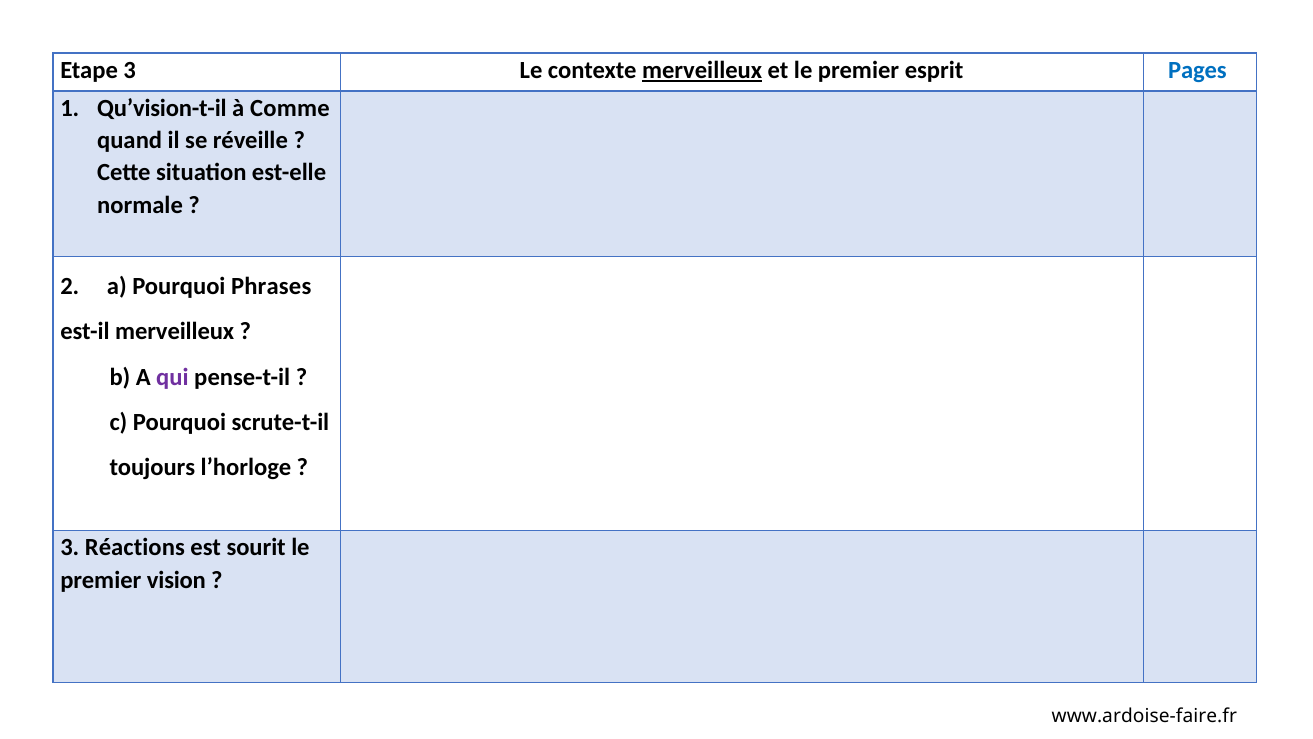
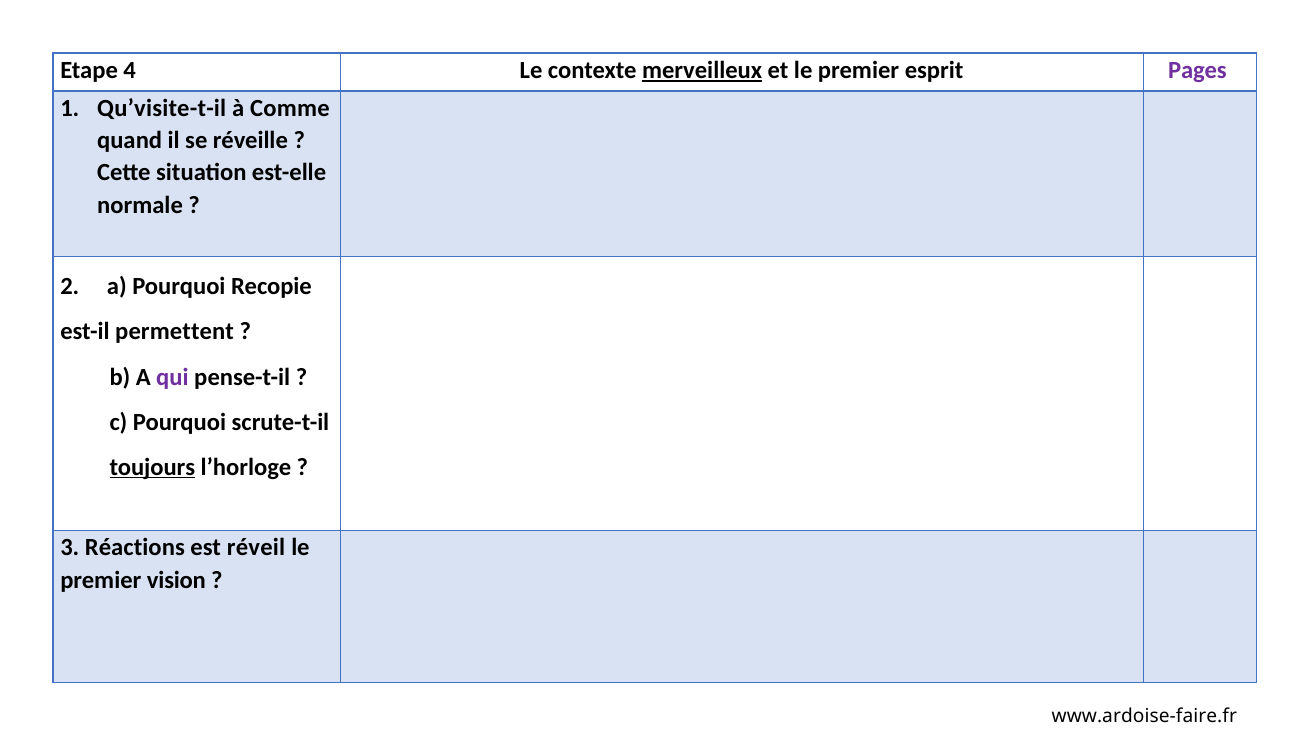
Etape 3: 3 -> 4
Pages colour: blue -> purple
Qu’vision-t-il: Qu’vision-t-il -> Qu’visite-t-il
Phrases: Phrases -> Recopie
est-il merveilleux: merveilleux -> permettent
toujours underline: none -> present
sourit: sourit -> réveil
